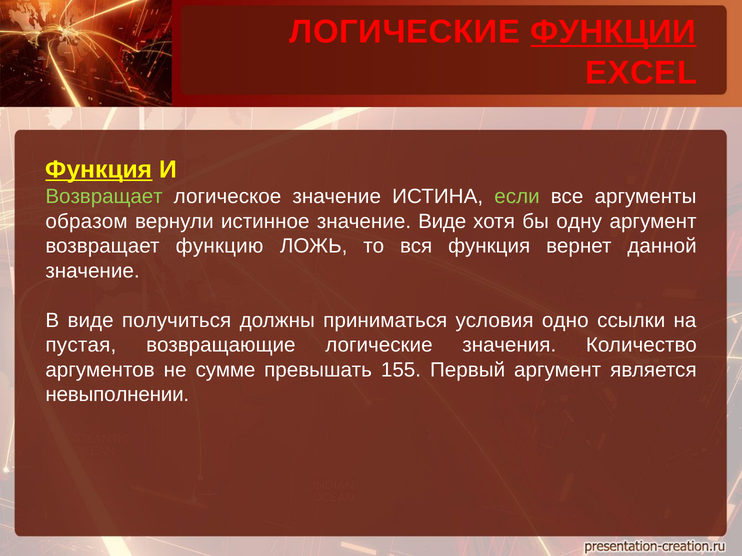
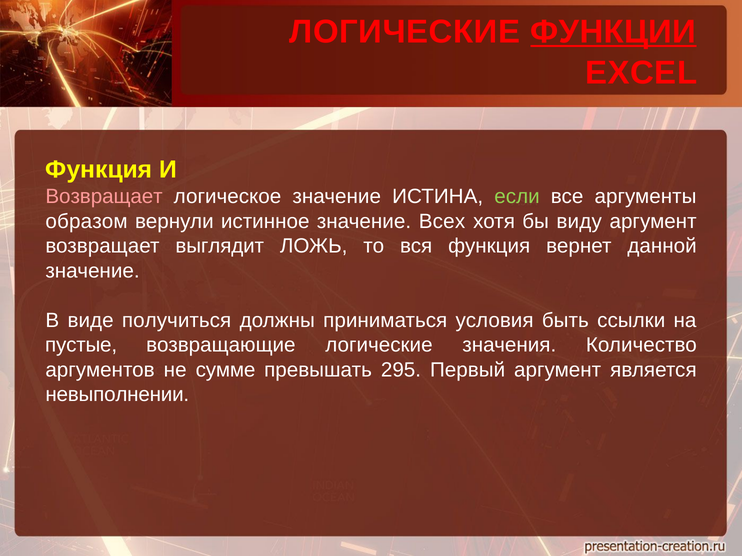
Функция at (99, 170) underline: present -> none
Возвращает at (104, 197) colour: light green -> pink
значение Виде: Виде -> Всех
одну: одну -> виду
функцию: функцию -> выглядит
одно: одно -> быть
пустая: пустая -> пустые
155: 155 -> 295
